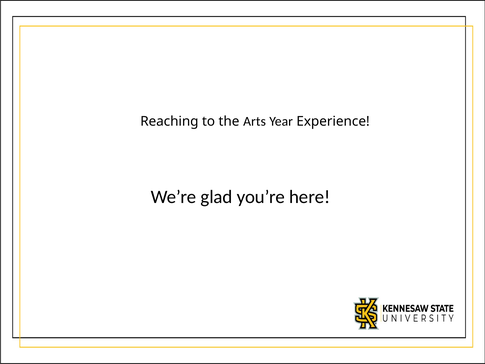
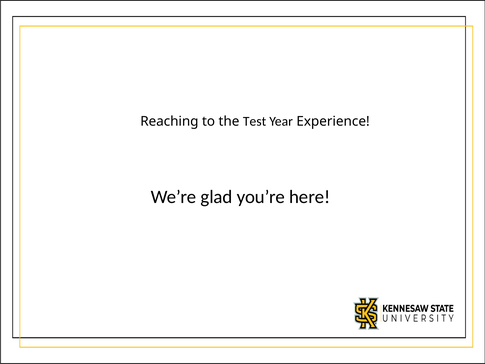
Arts: Arts -> Test
